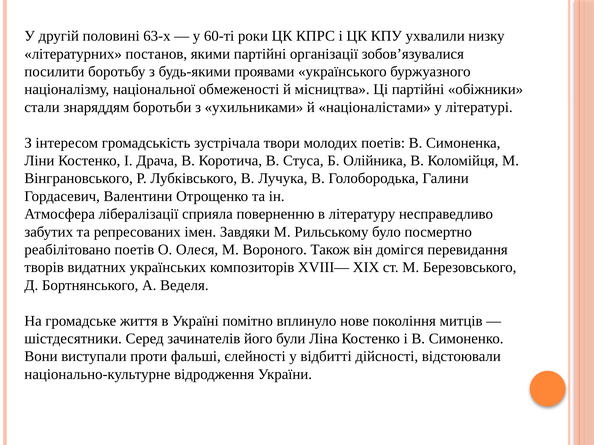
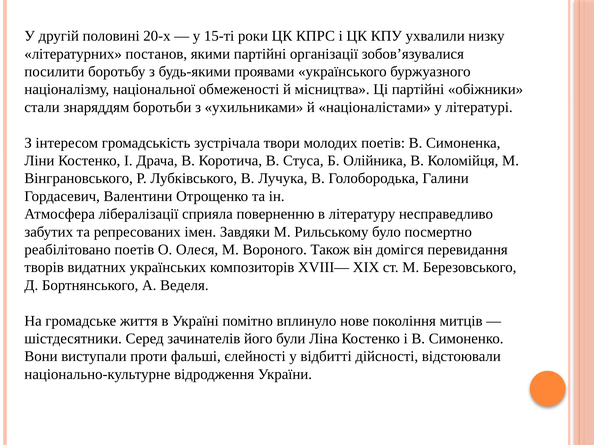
63-х: 63-х -> 20-х
60-ті: 60-ті -> 15-ті
